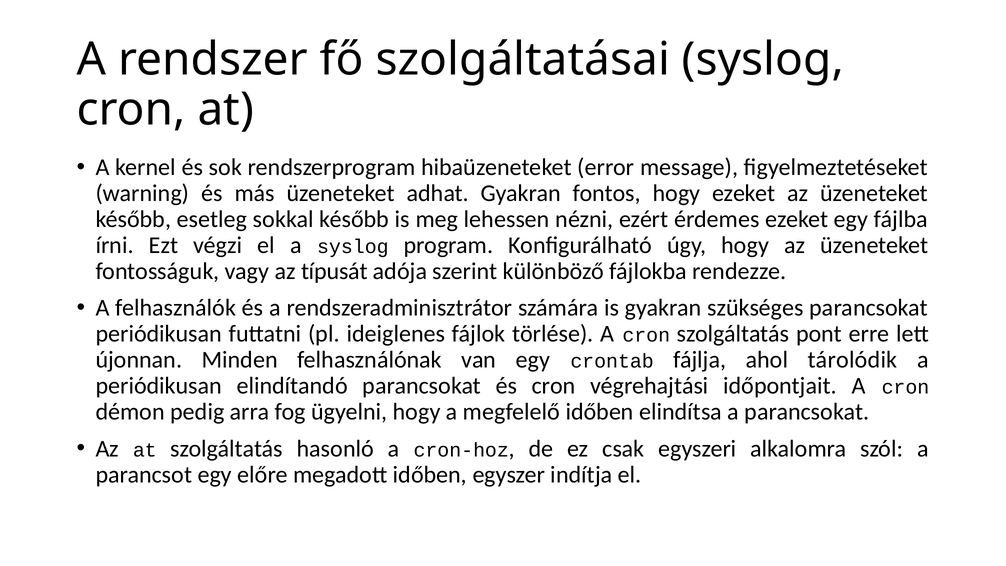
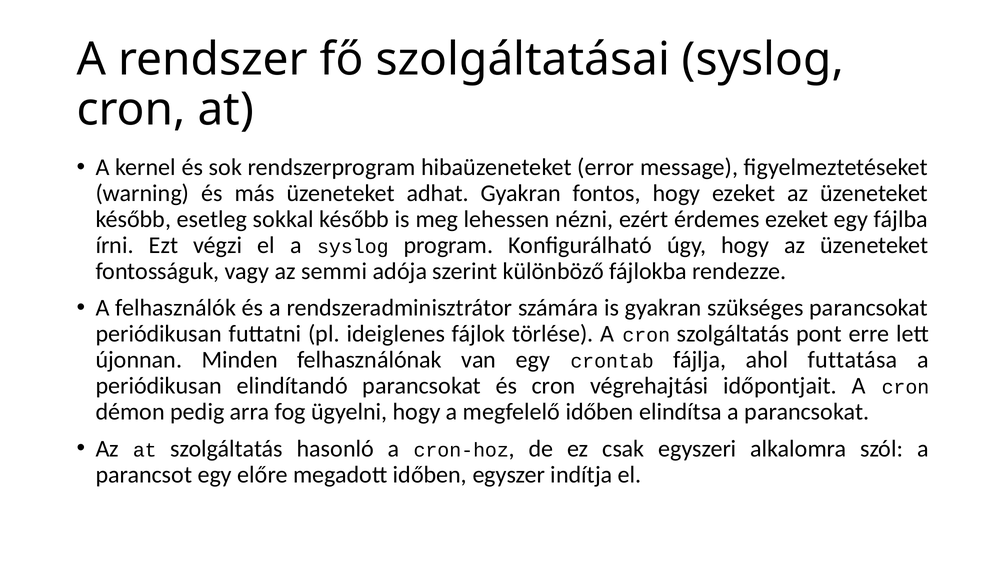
típusát: típusát -> semmi
tárolódik: tárolódik -> futtatása
